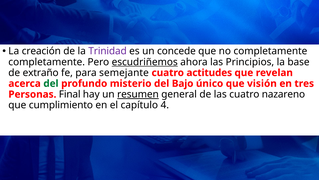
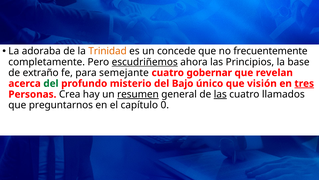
creación: creación -> adoraba
Trinidad colour: purple -> orange
no completamente: completamente -> frecuentemente
actitudes: actitudes -> gobernar
tres underline: none -> present
Final: Final -> Crea
las at (220, 94) underline: none -> present
nazareno: nazareno -> llamados
cumplimiento: cumplimiento -> preguntarnos
4: 4 -> 0
